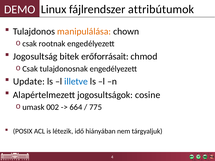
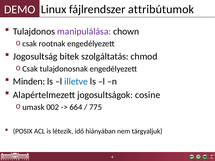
manipulálása colour: orange -> purple
erőforrásait: erőforrásait -> szolgáltatás
Update: Update -> Minden
